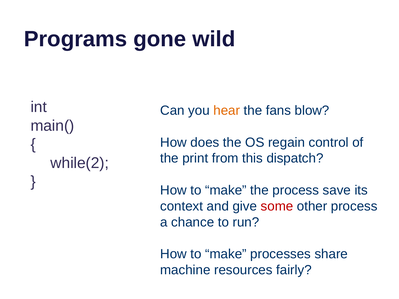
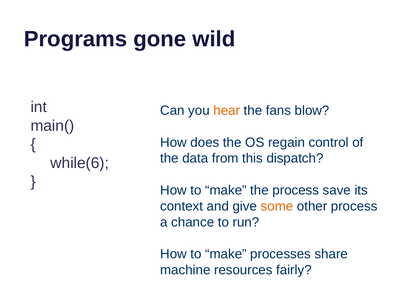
print: print -> data
while(2: while(2 -> while(6
some colour: red -> orange
